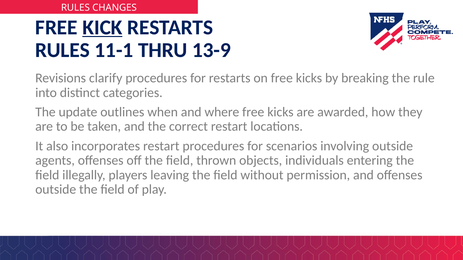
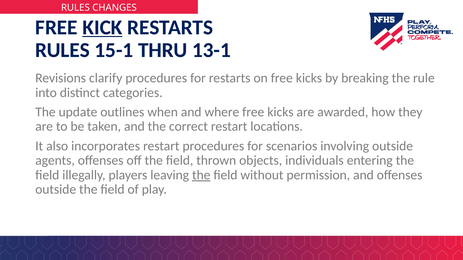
11-1: 11-1 -> 15-1
13-9: 13-9 -> 13-1
the at (201, 175) underline: none -> present
